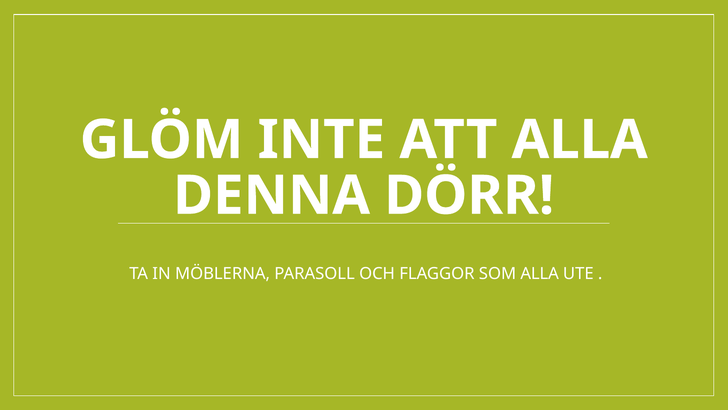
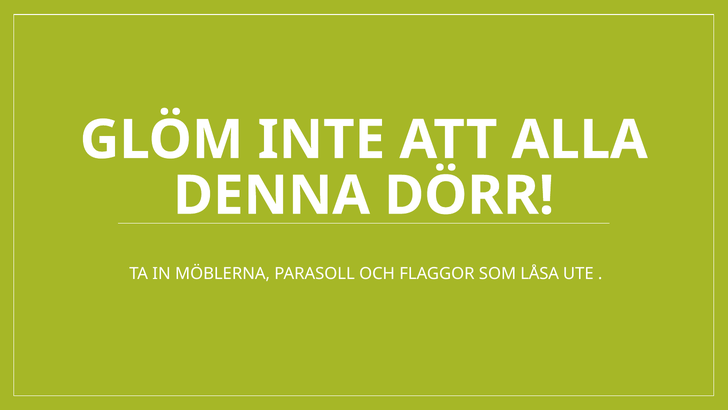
SOM ALLA: ALLA -> LÅSA
